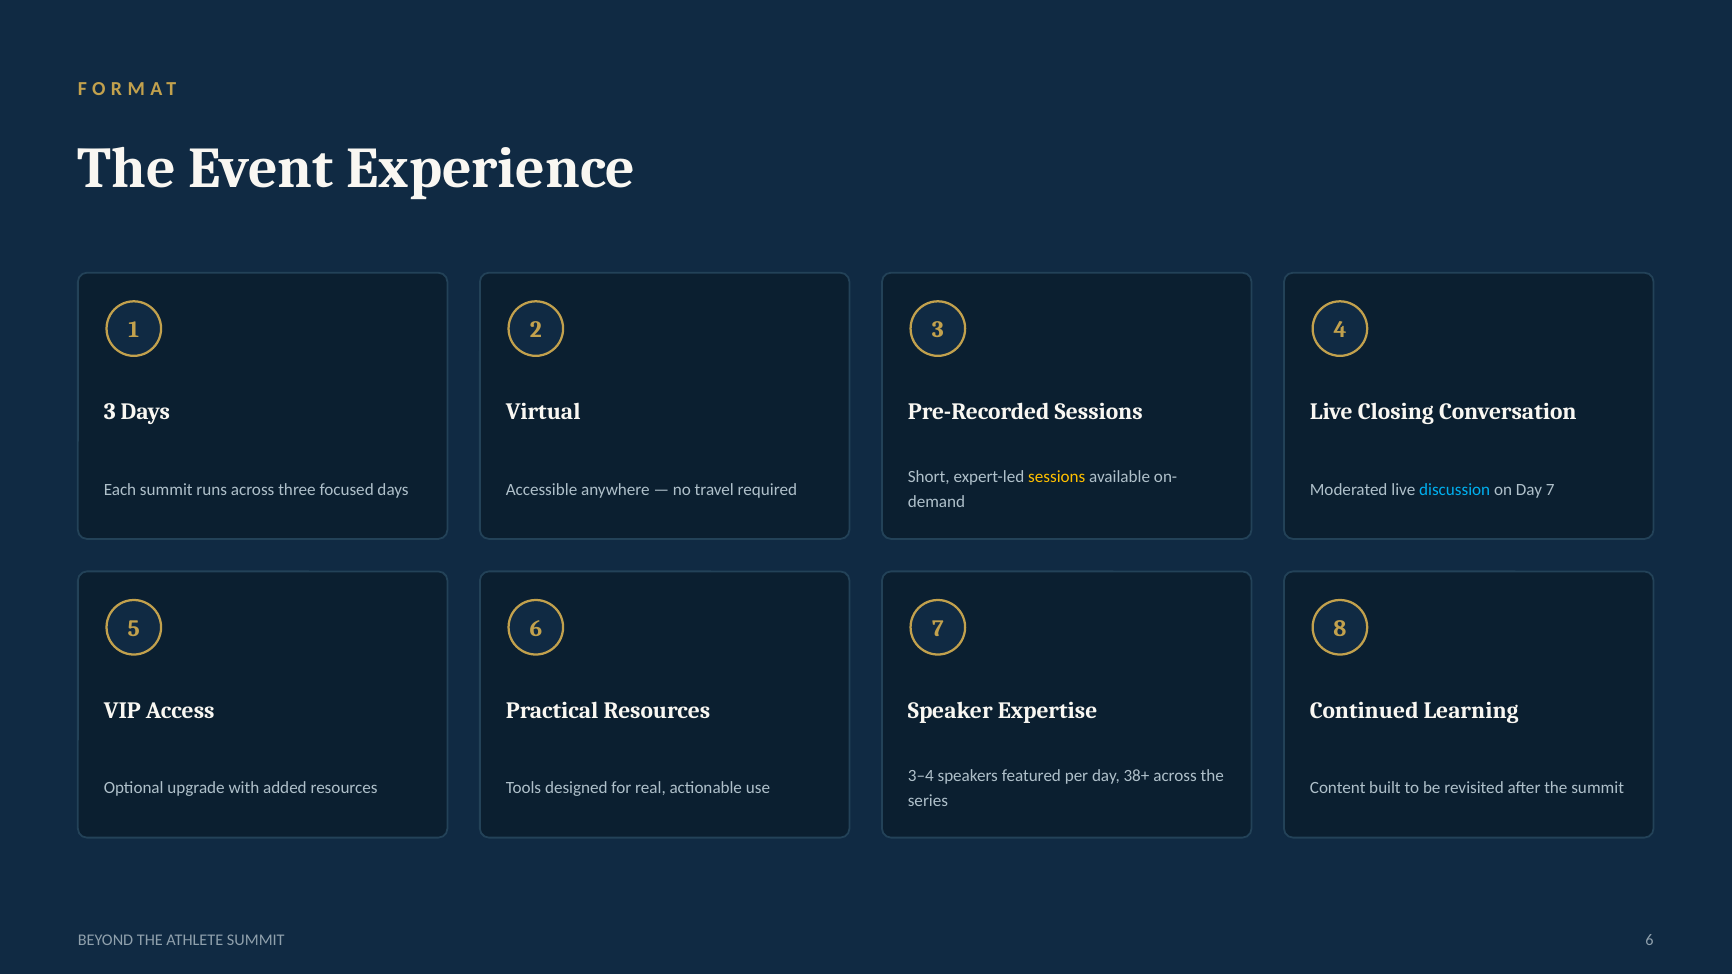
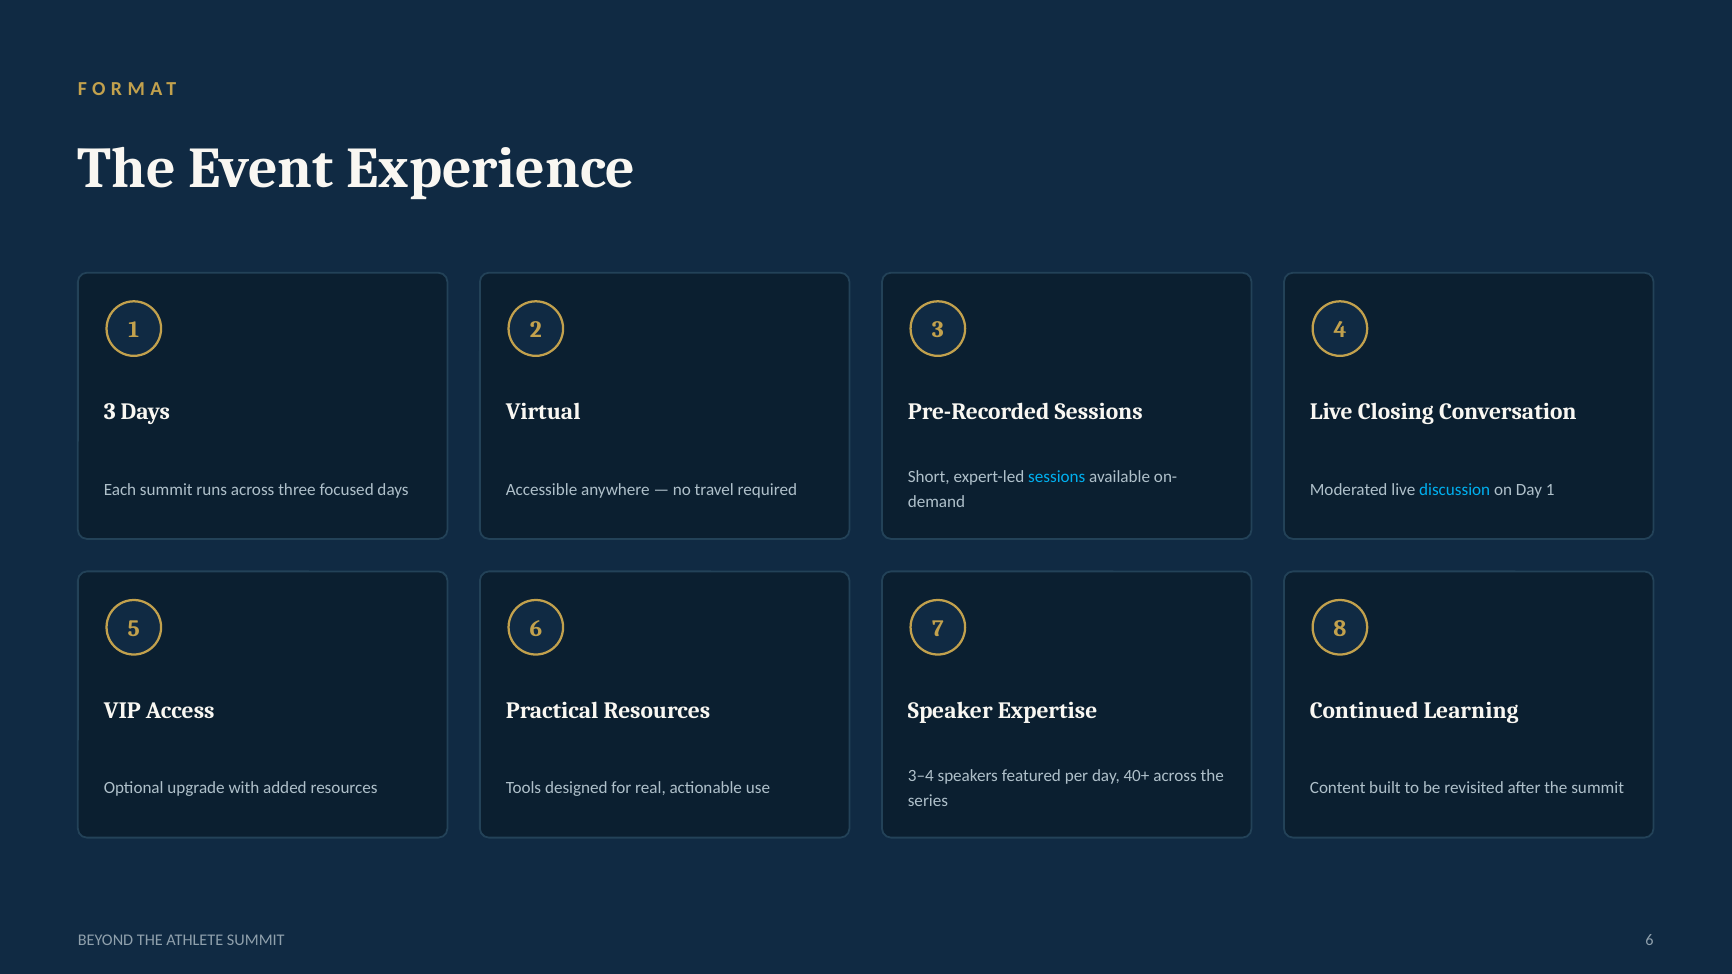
sessions at (1057, 477) colour: yellow -> light blue
Day 7: 7 -> 1
38+: 38+ -> 40+
